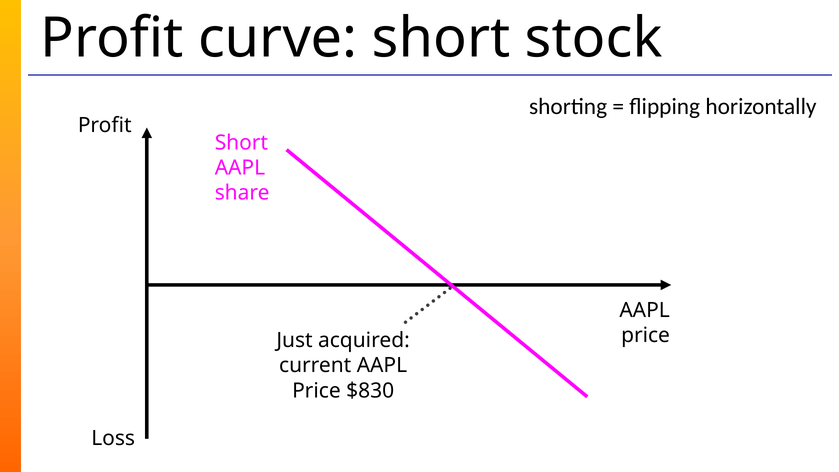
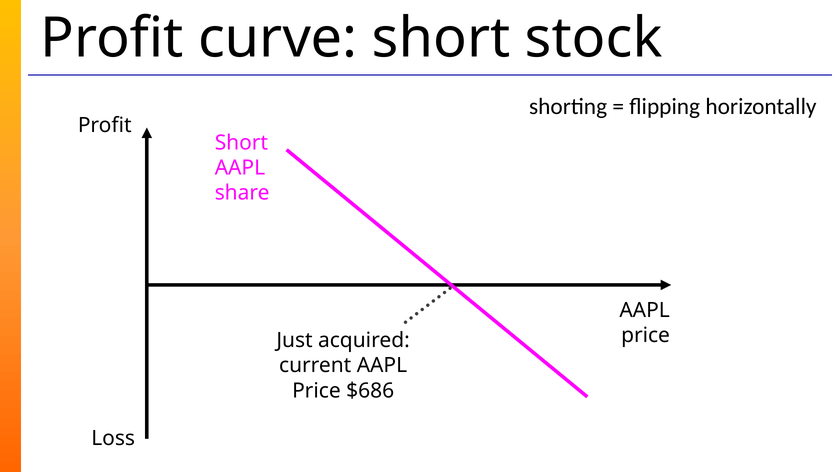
$830: $830 -> $686
